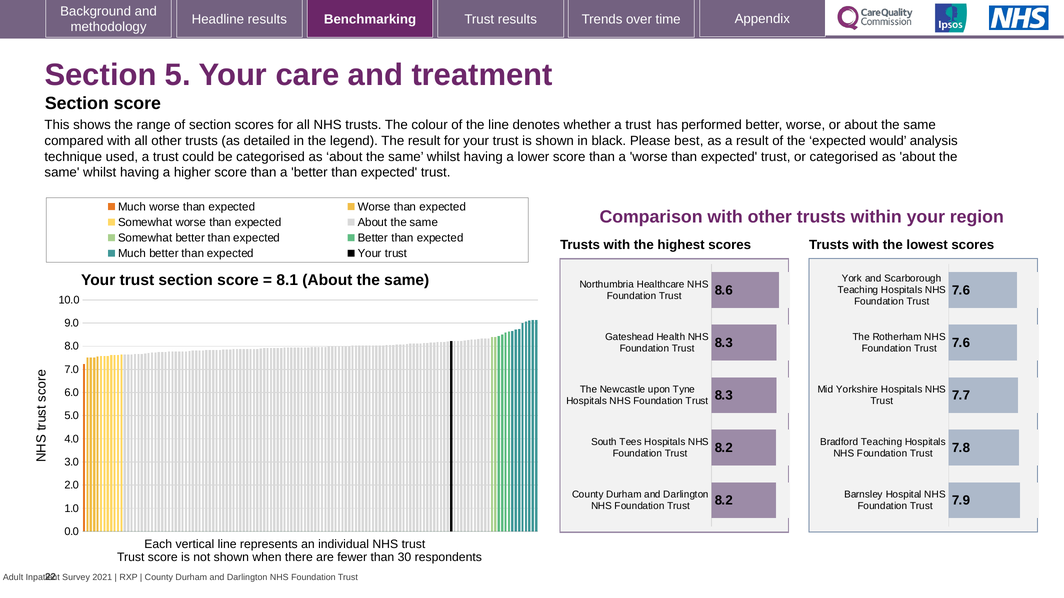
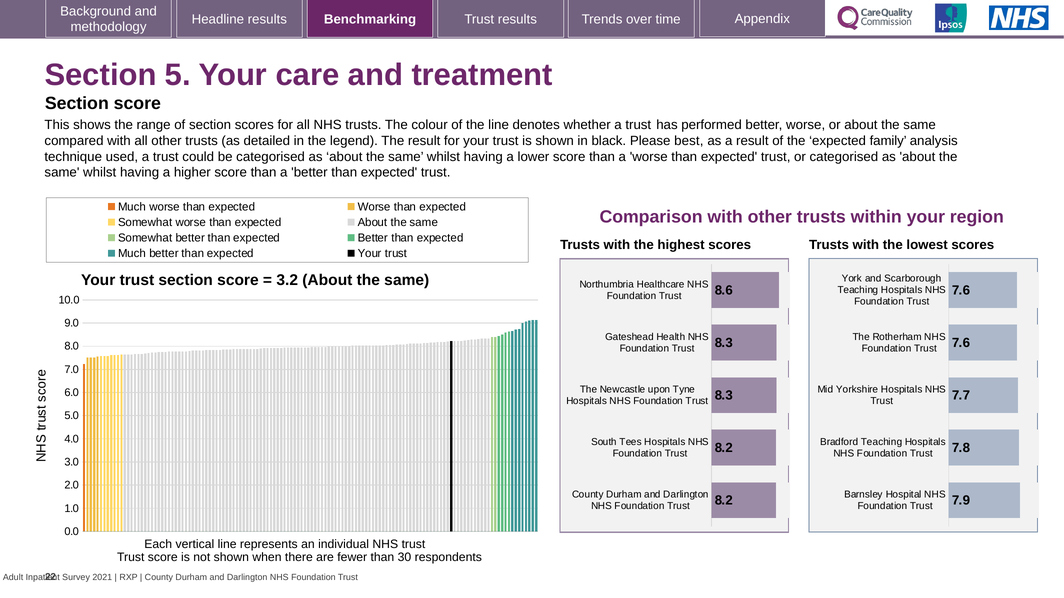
would: would -> family
8.1: 8.1 -> 3.2
